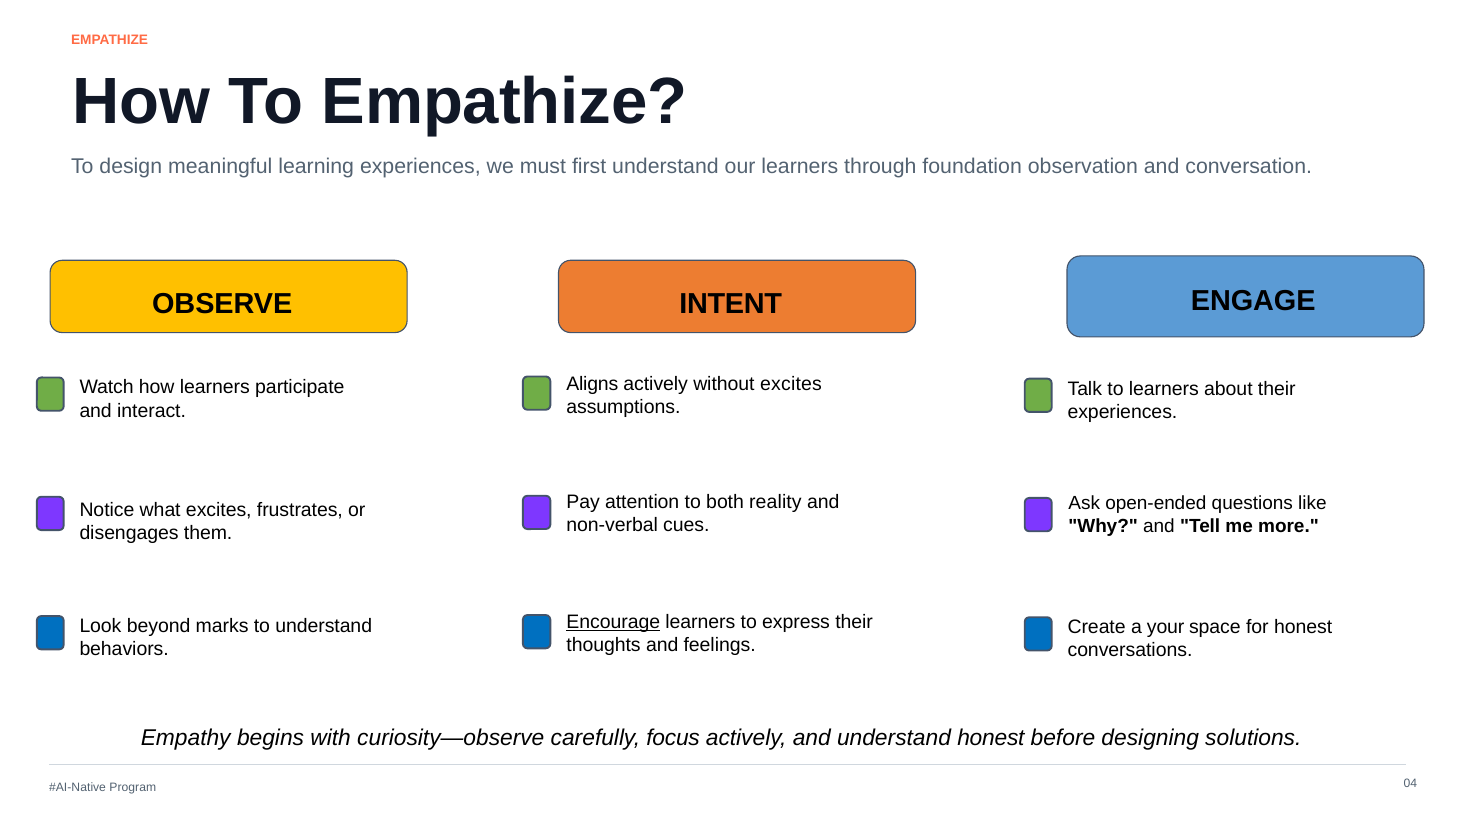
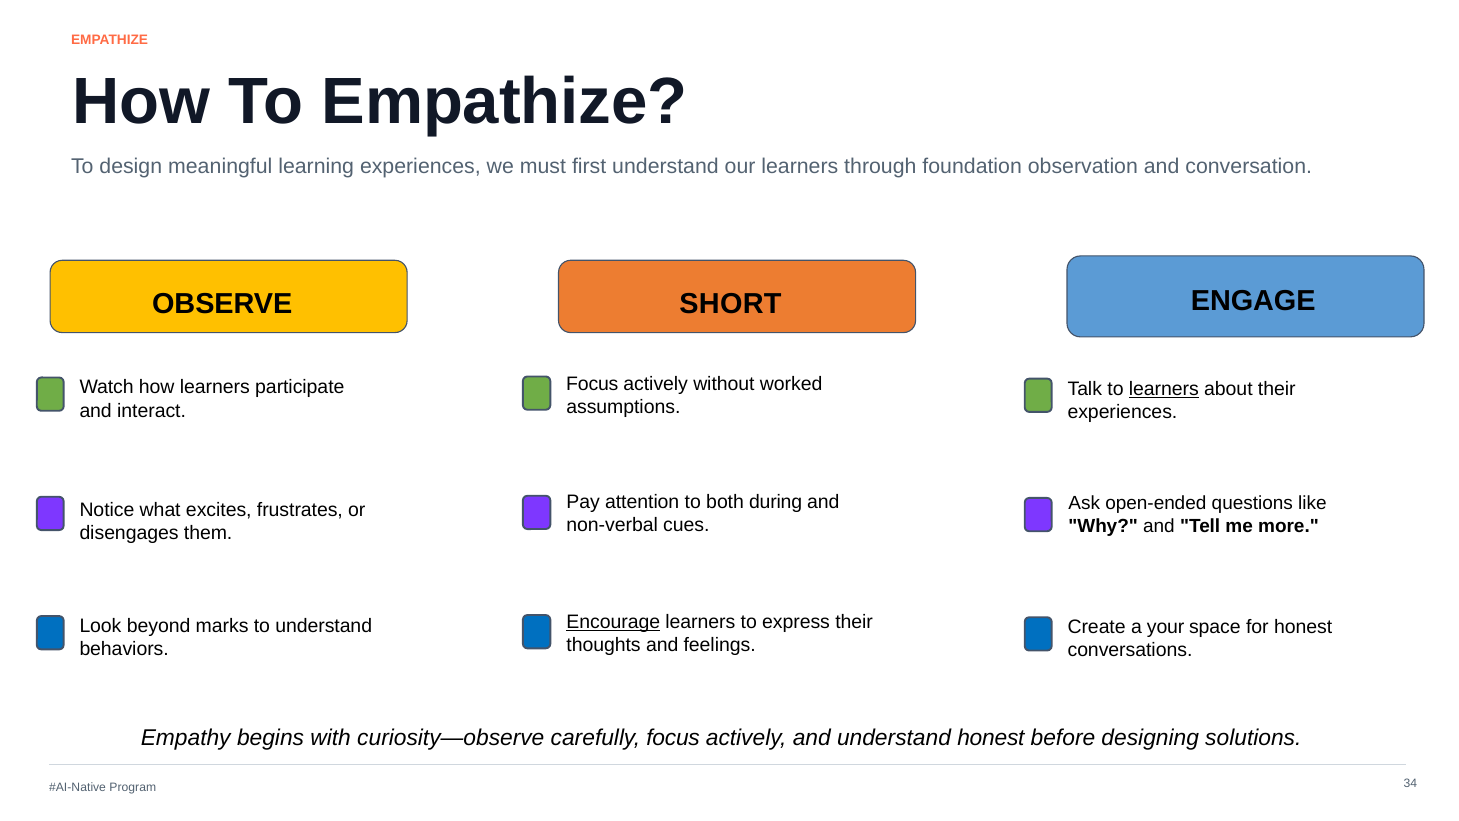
INTENT: INTENT -> SHORT
Aligns at (592, 384): Aligns -> Focus
without excites: excites -> worked
learners at (1164, 389) underline: none -> present
reality: reality -> during
04: 04 -> 34
